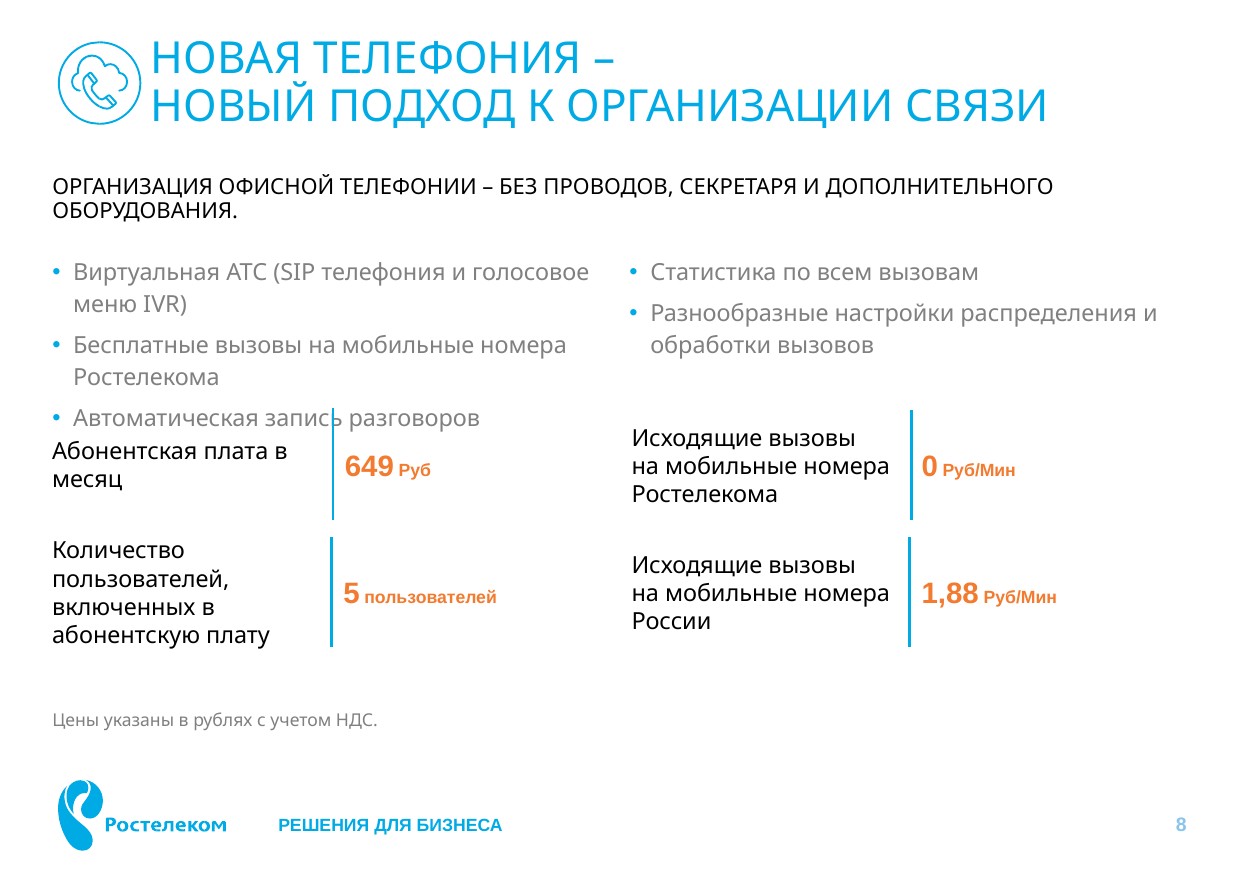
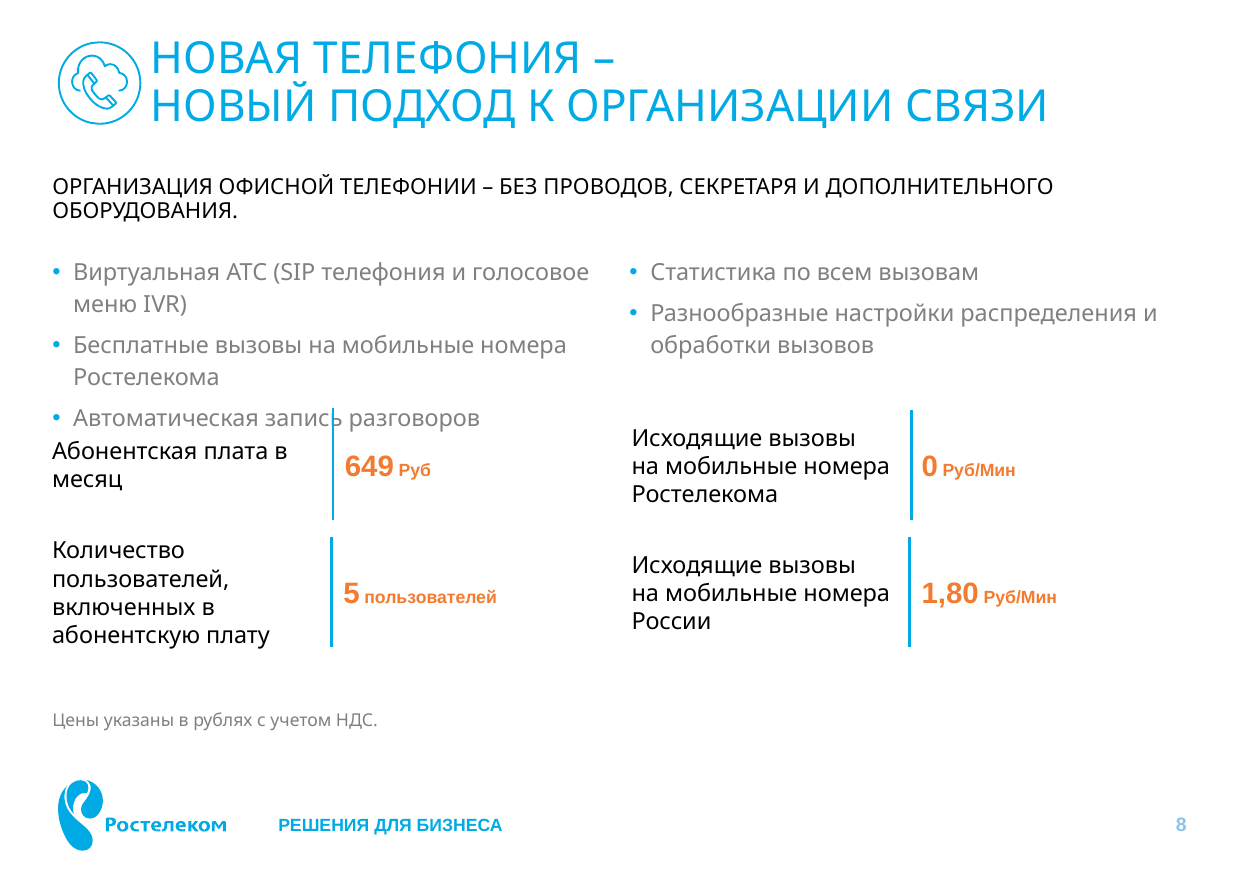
1,88: 1,88 -> 1,80
